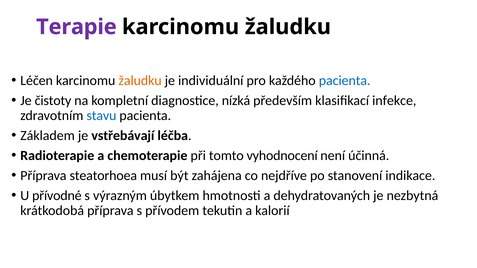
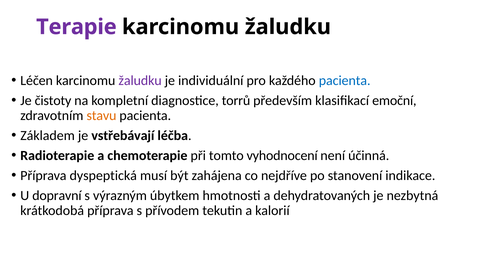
žaludku at (140, 81) colour: orange -> purple
nízká: nízká -> torrů
infekce: infekce -> emoční
stavu colour: blue -> orange
steatorhoea: steatorhoea -> dyspeptická
přívodné: přívodné -> dopravní
